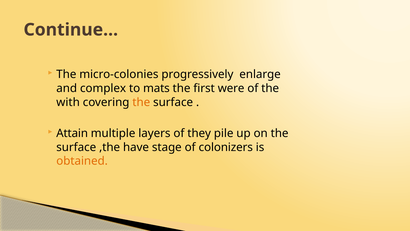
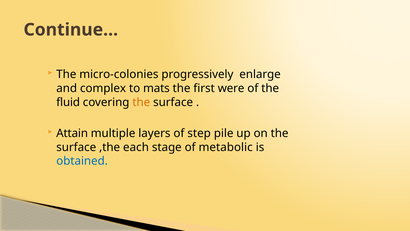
with: with -> fluid
they: they -> step
have: have -> each
colonizers: colonizers -> metabolic
obtained colour: orange -> blue
